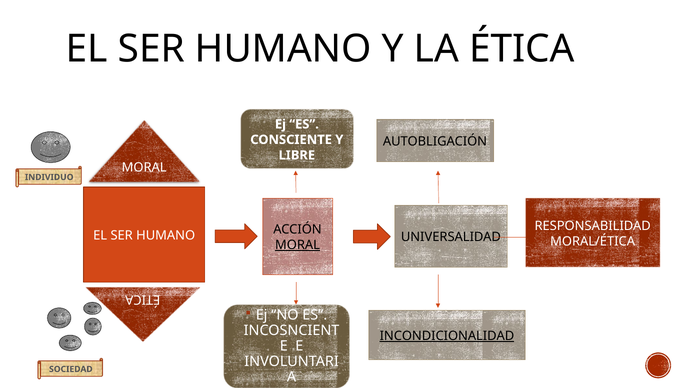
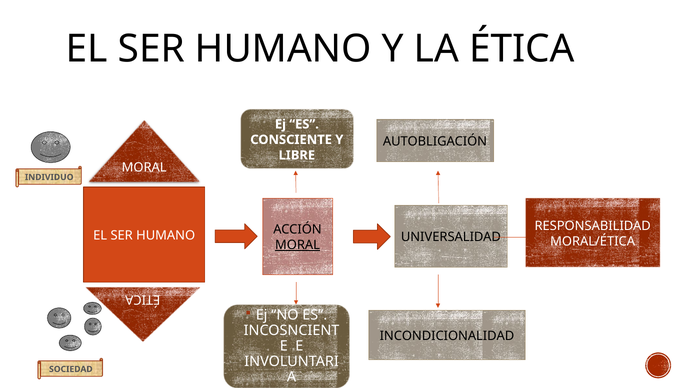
INCONDICIONALIDAD underline: present -> none
